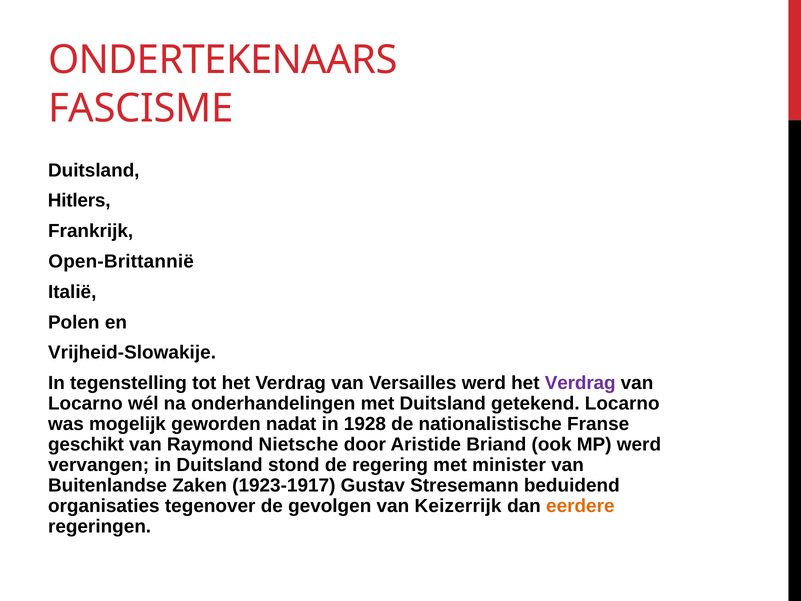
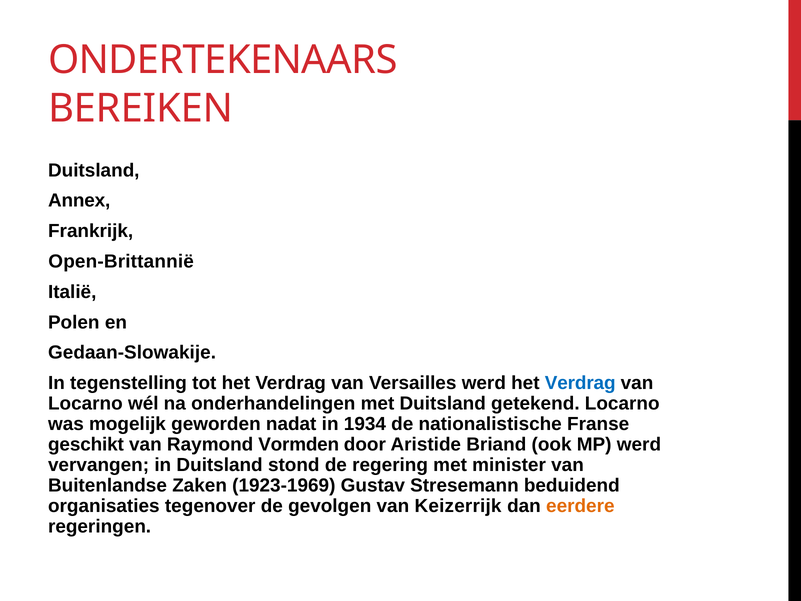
FASCISME: FASCISME -> BEREIKEN
Hitlers: Hitlers -> Annex
Vrijheid-Slowakije: Vrijheid-Slowakije -> Gedaan-Slowakije
Verdrag at (580, 383) colour: purple -> blue
1928: 1928 -> 1934
Nietsche: Nietsche -> Vormden
1923-1917: 1923-1917 -> 1923-1969
